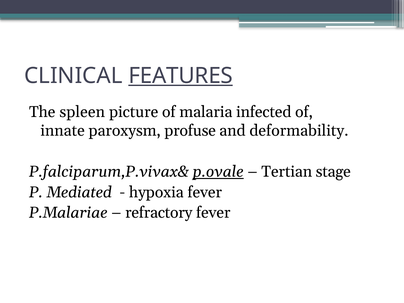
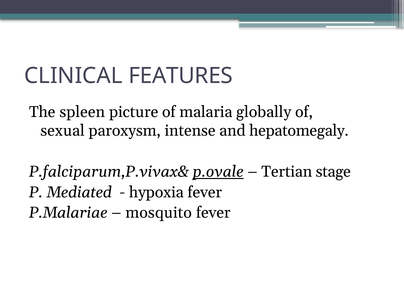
FEATURES underline: present -> none
infected: infected -> globally
innate: innate -> sexual
profuse: profuse -> intense
deformability: deformability -> hepatomegaly
refractory: refractory -> mosquito
